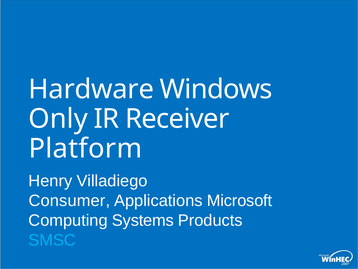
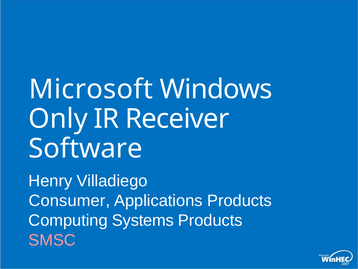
Hardware: Hardware -> Microsoft
Platform: Platform -> Software
Applications Microsoft: Microsoft -> Products
SMSC colour: light blue -> pink
